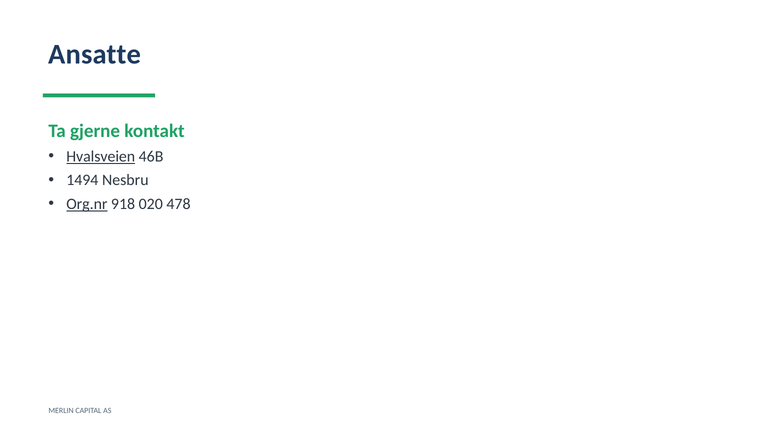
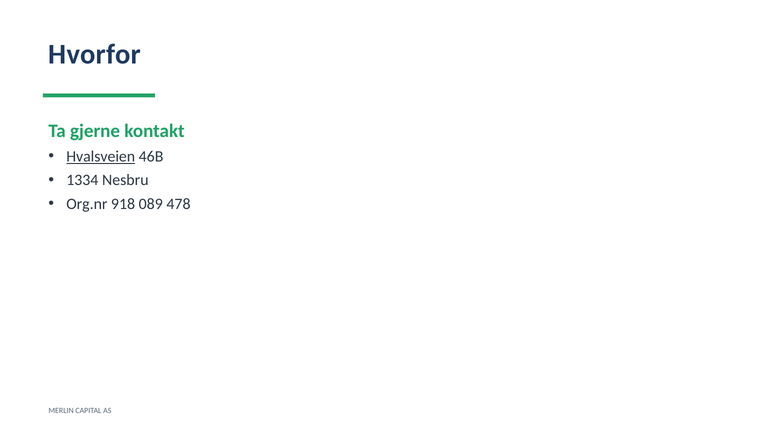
Ansatte: Ansatte -> Hvorfor
1494: 1494 -> 1334
Org.nr underline: present -> none
020: 020 -> 089
